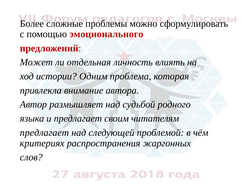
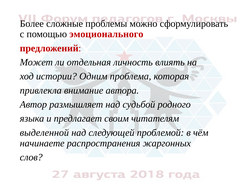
предлагает at (44, 133): предлагает -> выделенной
критериях: критериях -> начинаете
